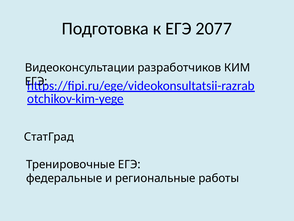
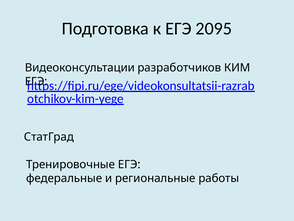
2077: 2077 -> 2095
